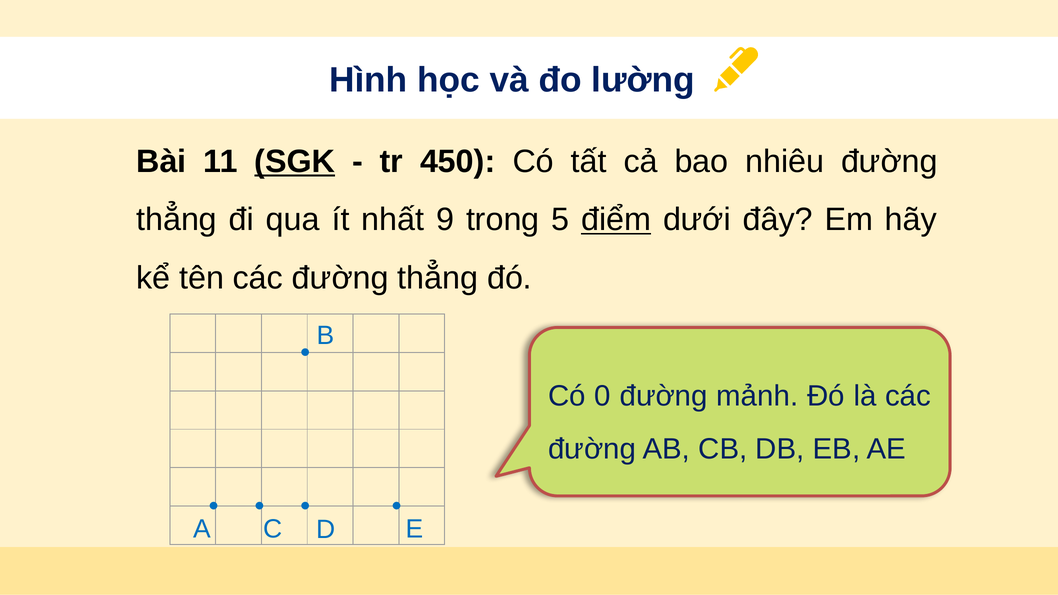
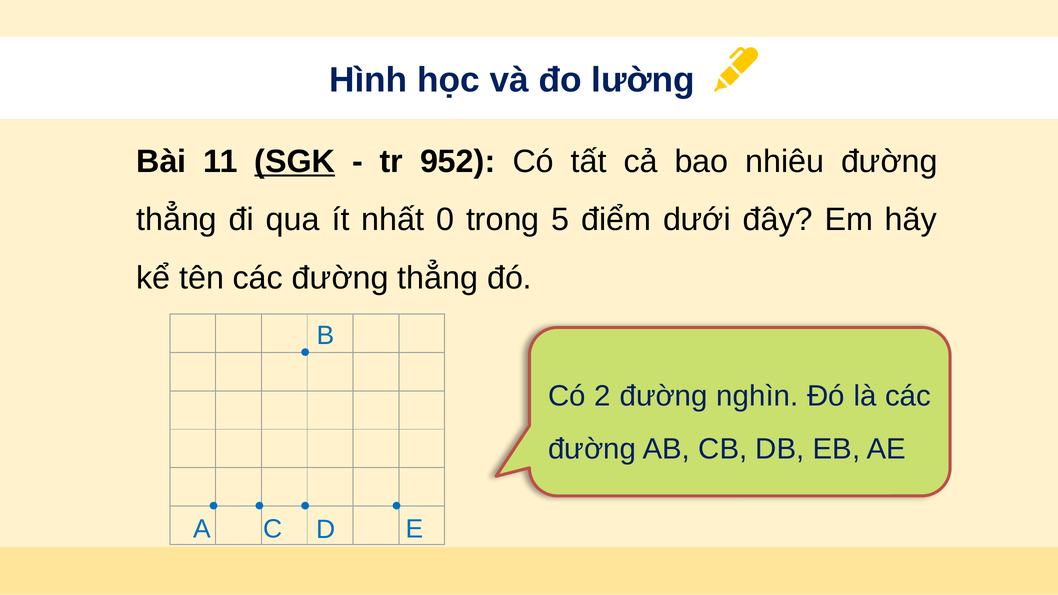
450: 450 -> 952
9: 9 -> 0
điểm underline: present -> none
0: 0 -> 2
mảnh: mảnh -> nghìn
